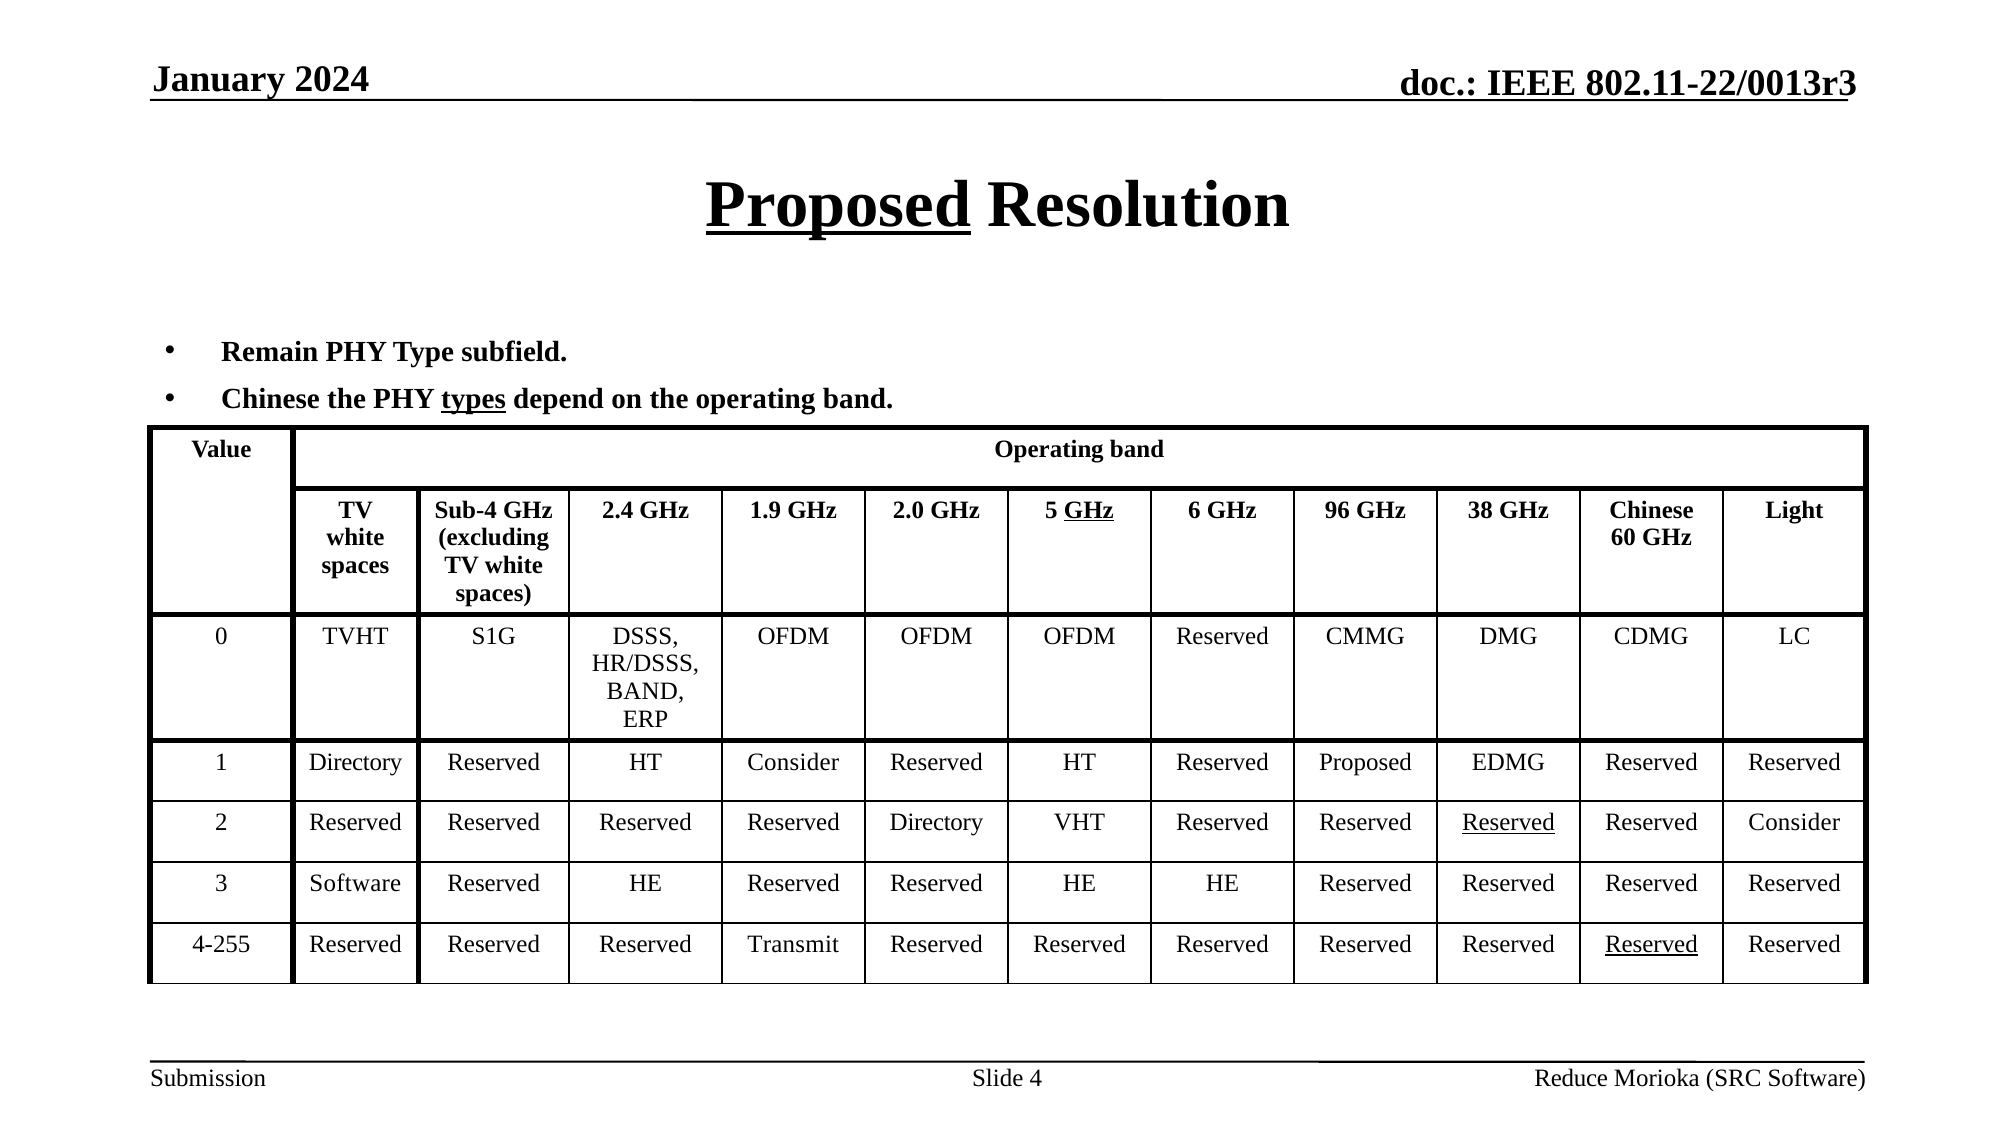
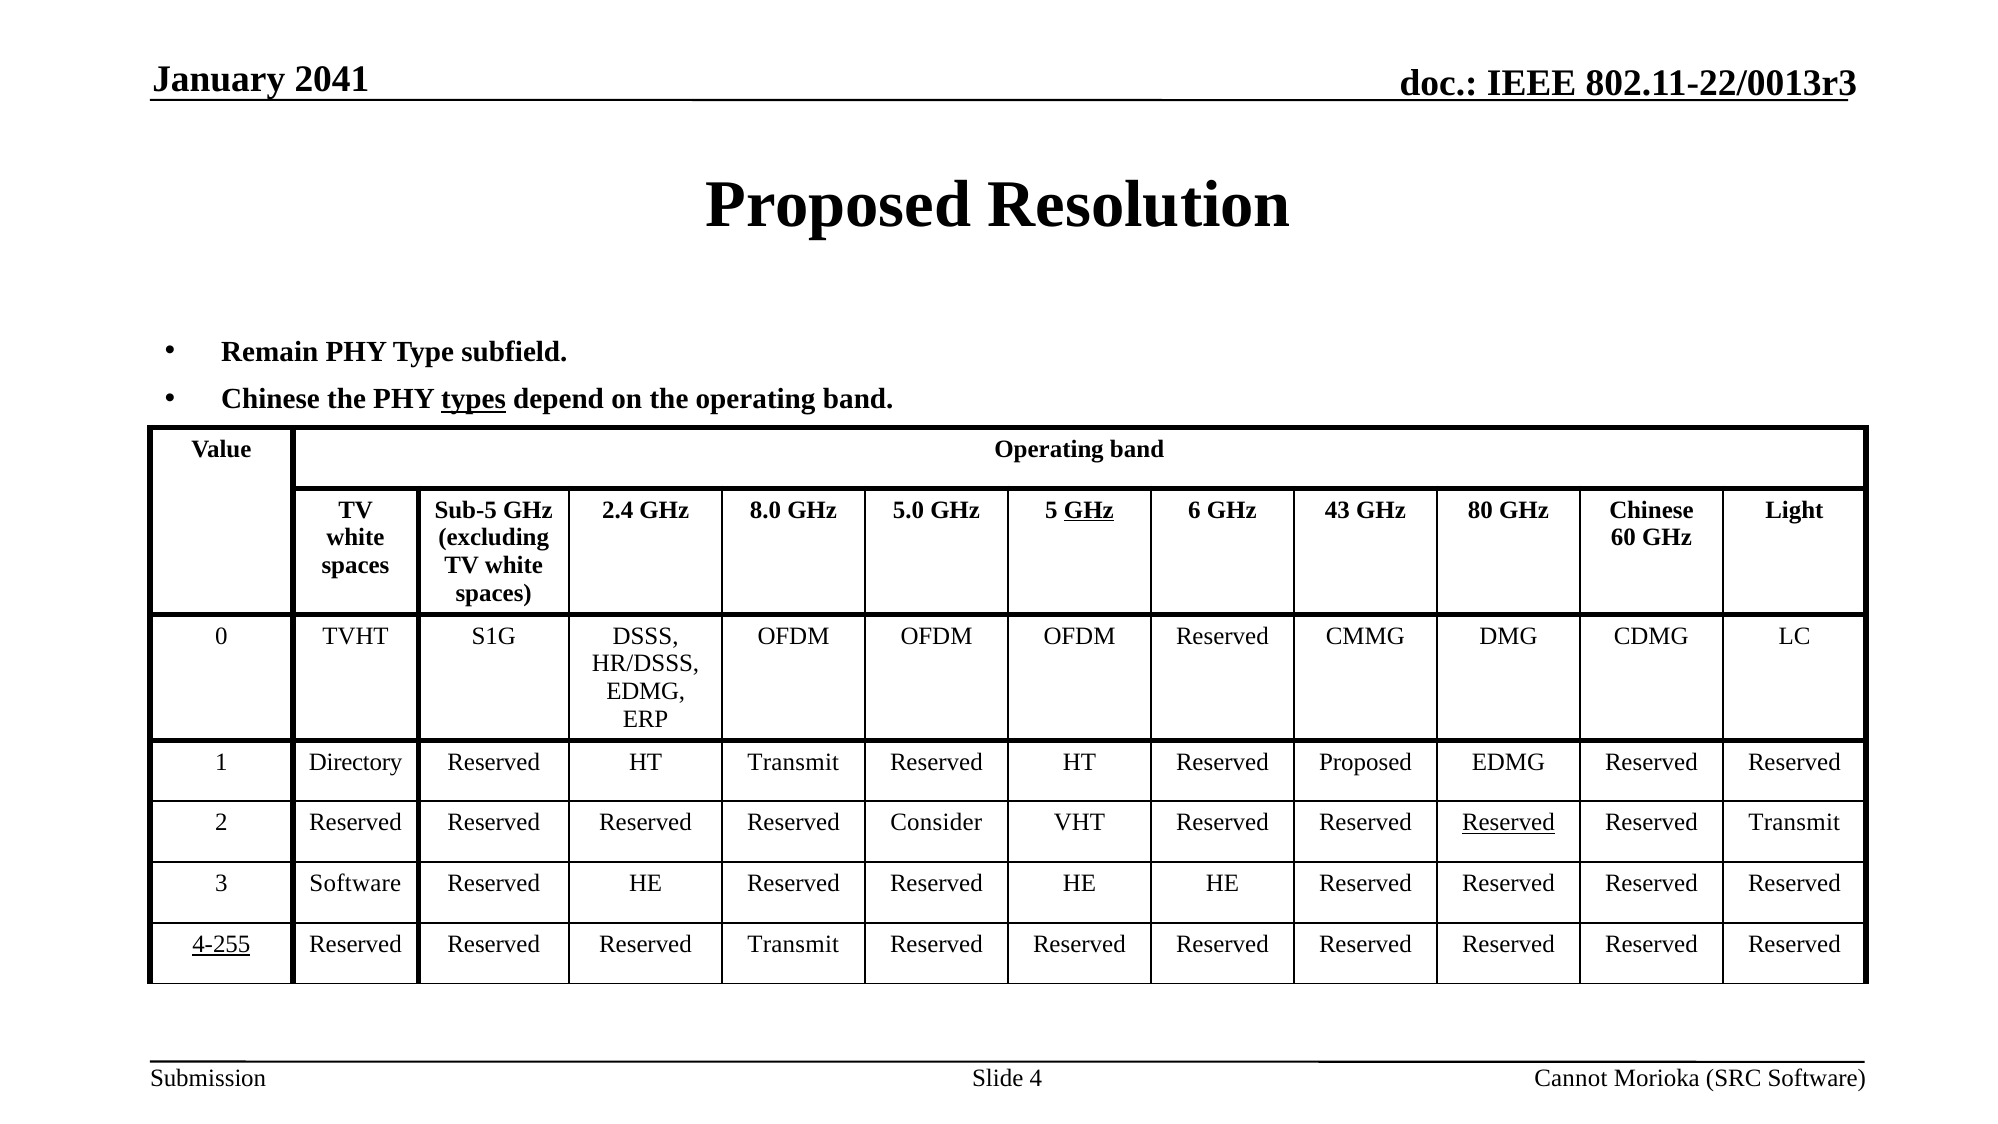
2024: 2024 -> 2041
Proposed at (838, 204) underline: present -> none
Sub-4: Sub-4 -> Sub-5
1.9: 1.9 -> 8.0
2.0: 2.0 -> 5.0
96: 96 -> 43
38: 38 -> 80
BAND at (645, 691): BAND -> EDMG
HT Consider: Consider -> Transmit
Reserved Directory: Directory -> Consider
Consider at (1794, 823): Consider -> Transmit
4-255 underline: none -> present
Reserved at (1651, 944) underline: present -> none
Reduce: Reduce -> Cannot
